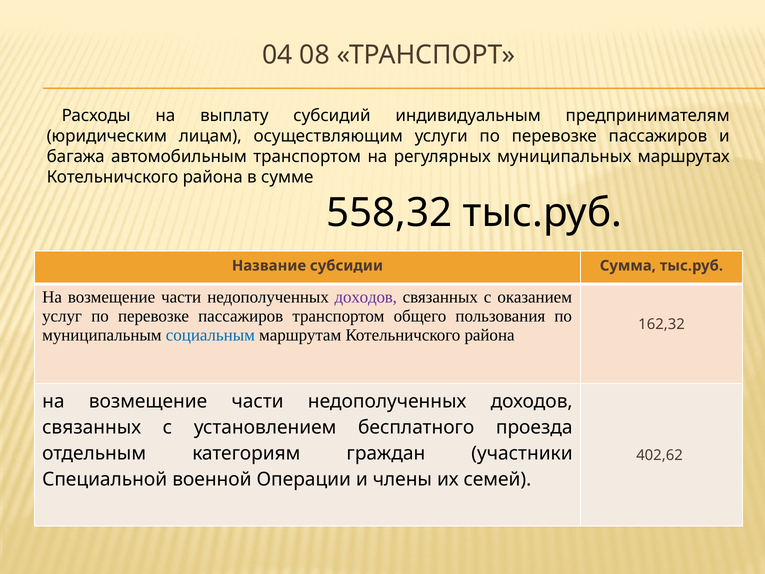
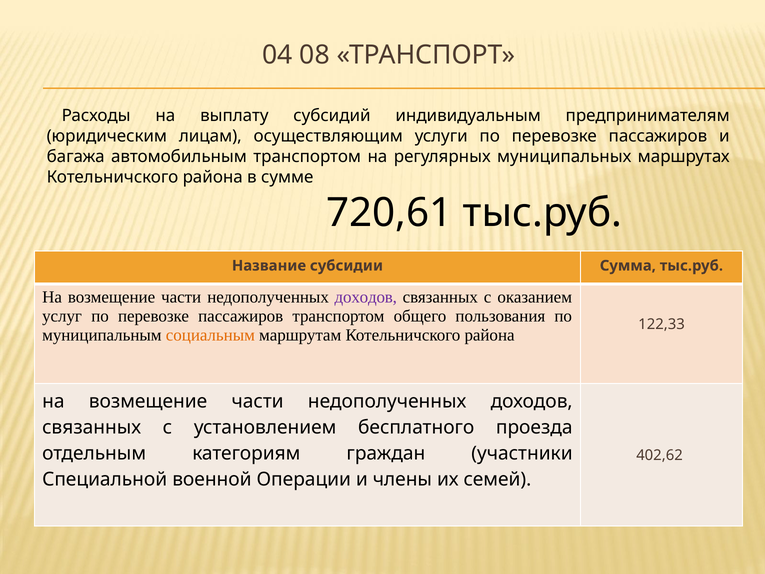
558,32: 558,32 -> 720,61
социальным colour: blue -> orange
162,32: 162,32 -> 122,33
